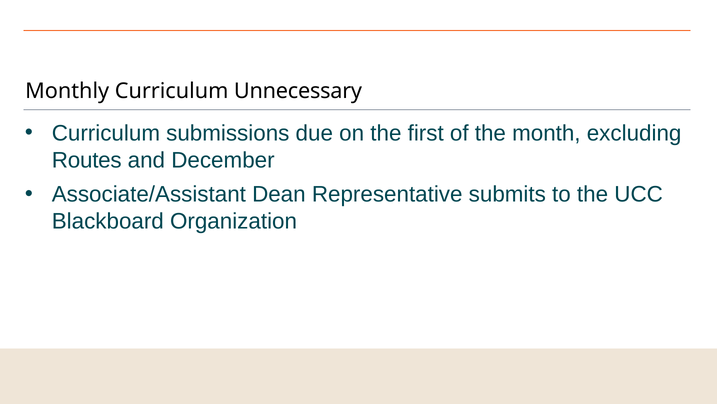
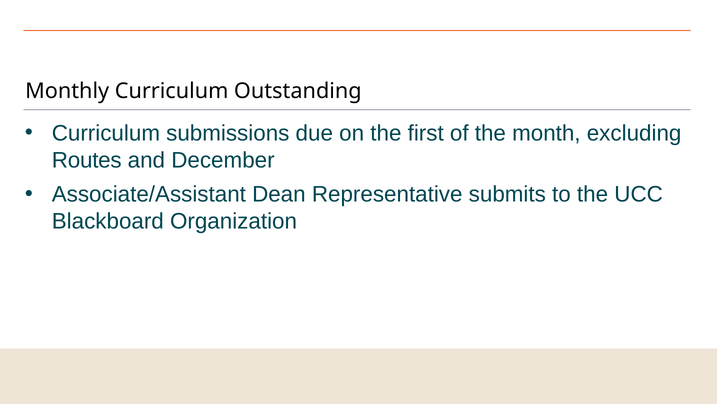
Unnecessary: Unnecessary -> Outstanding
